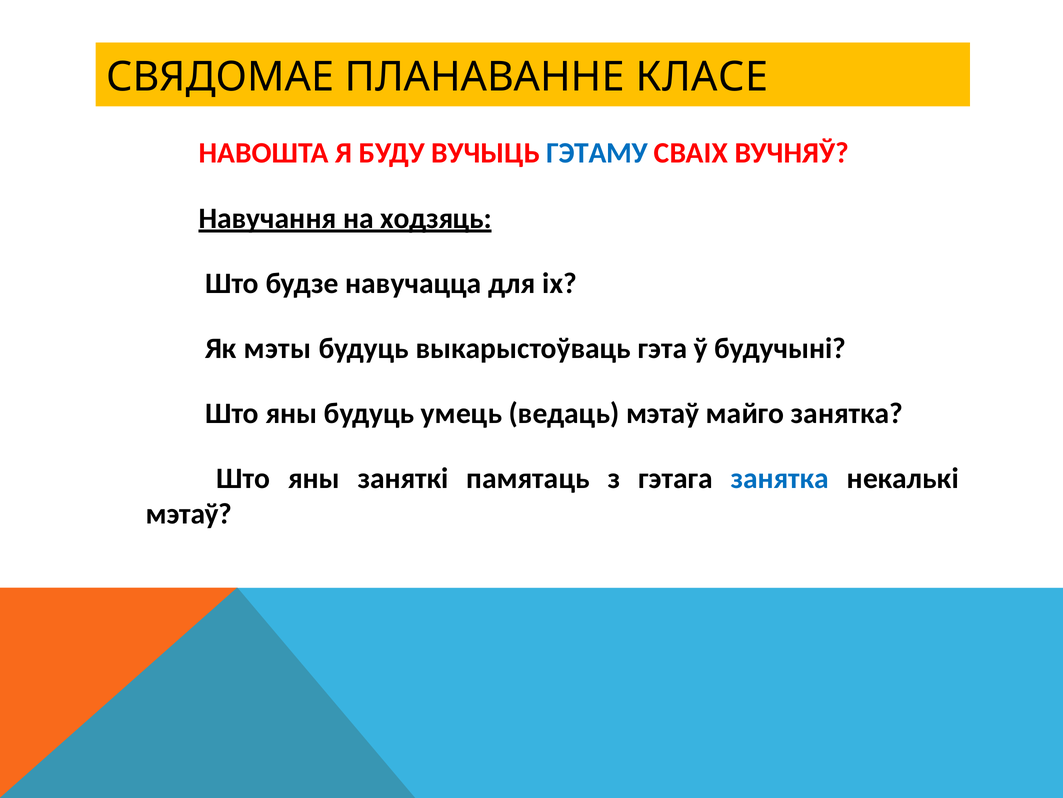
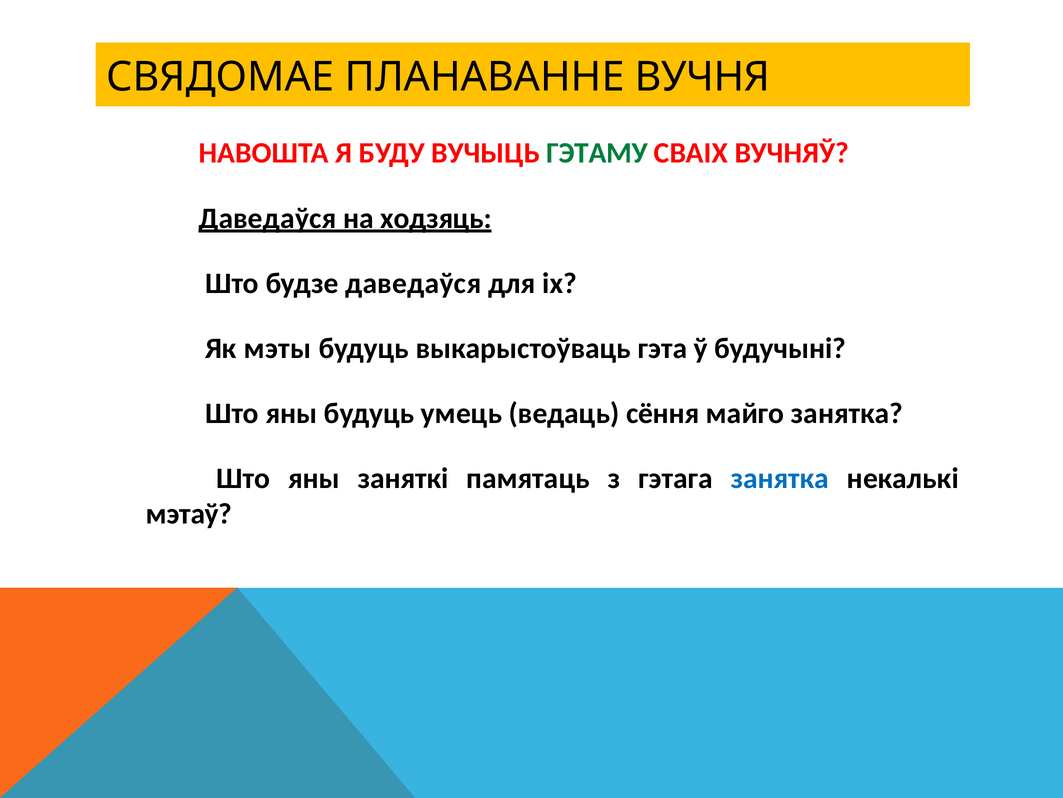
КЛАСЕ: КЛАСЕ -> ВУЧНЯ
ГЭТАМУ colour: blue -> green
Навучання at (267, 218): Навучання -> Даведаўся
будзе навучацца: навучацца -> даведаўся
ведаць мэтаў: мэтаў -> сёння
